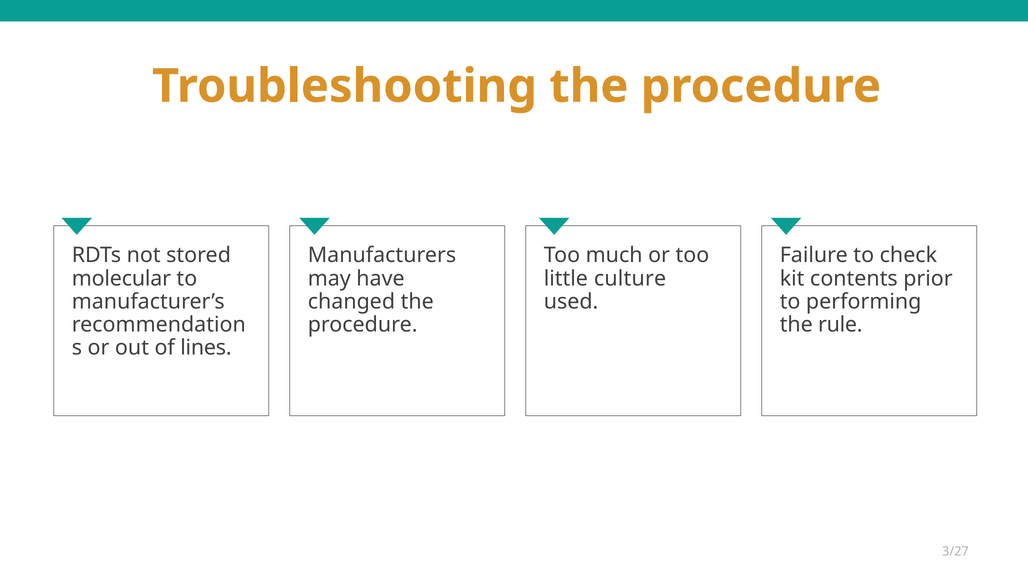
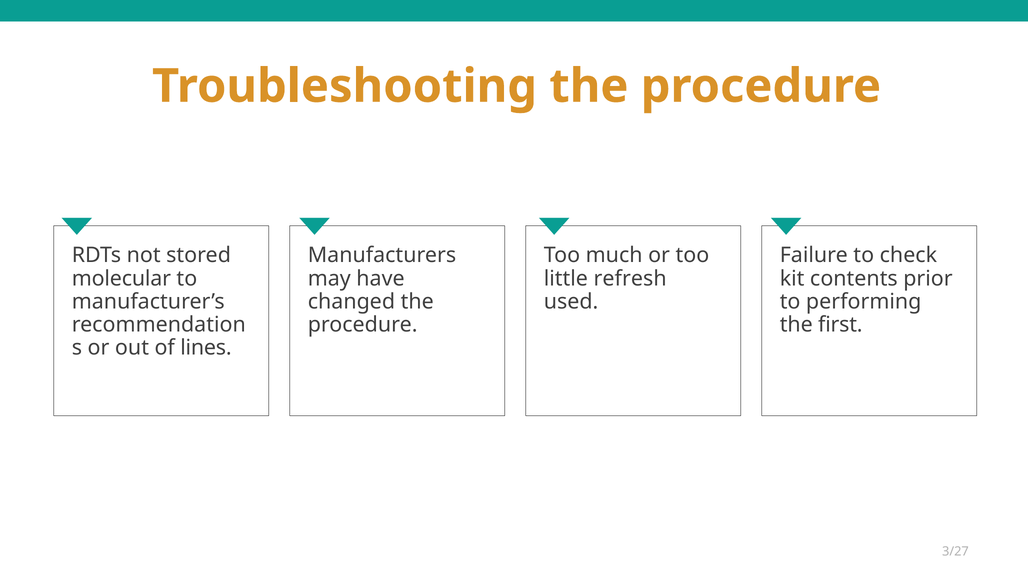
culture: culture -> refresh
rule: rule -> first
